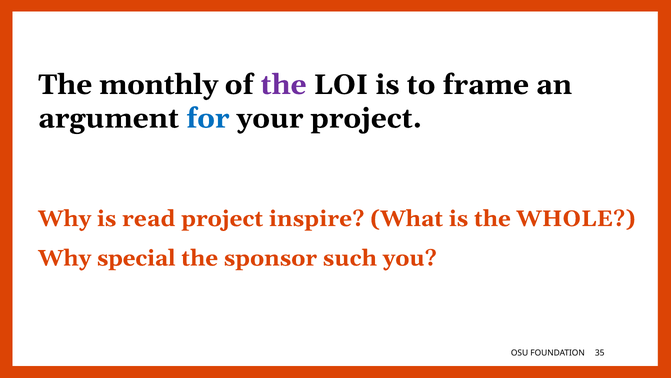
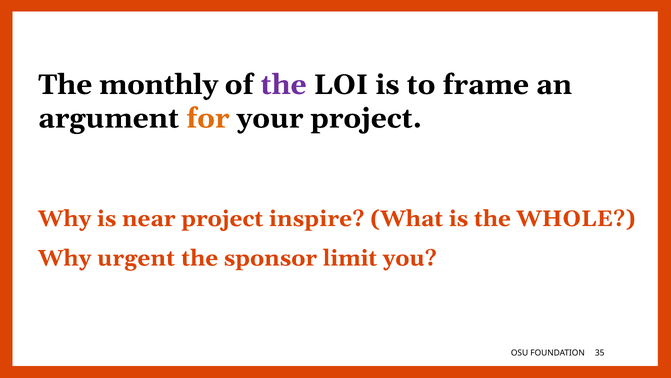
for colour: blue -> orange
read: read -> near
special: special -> urgent
such: such -> limit
